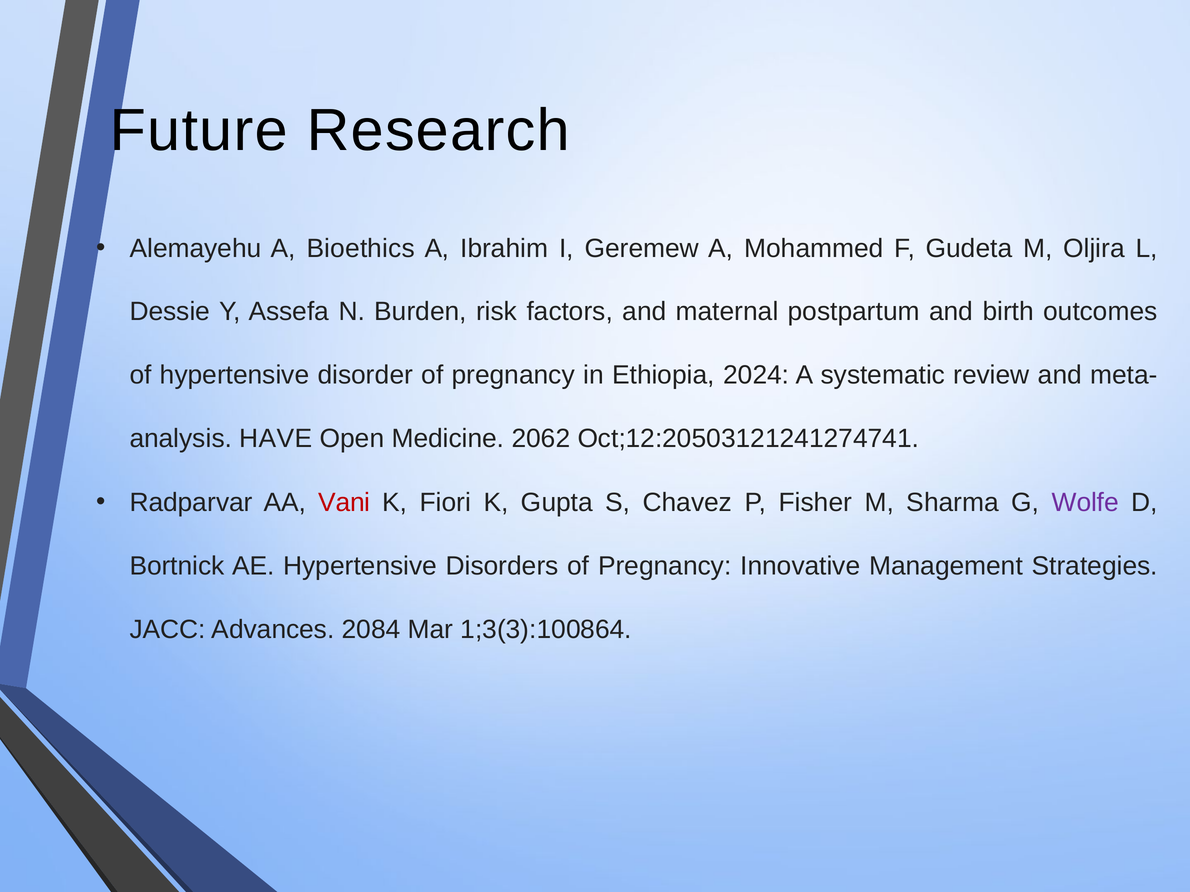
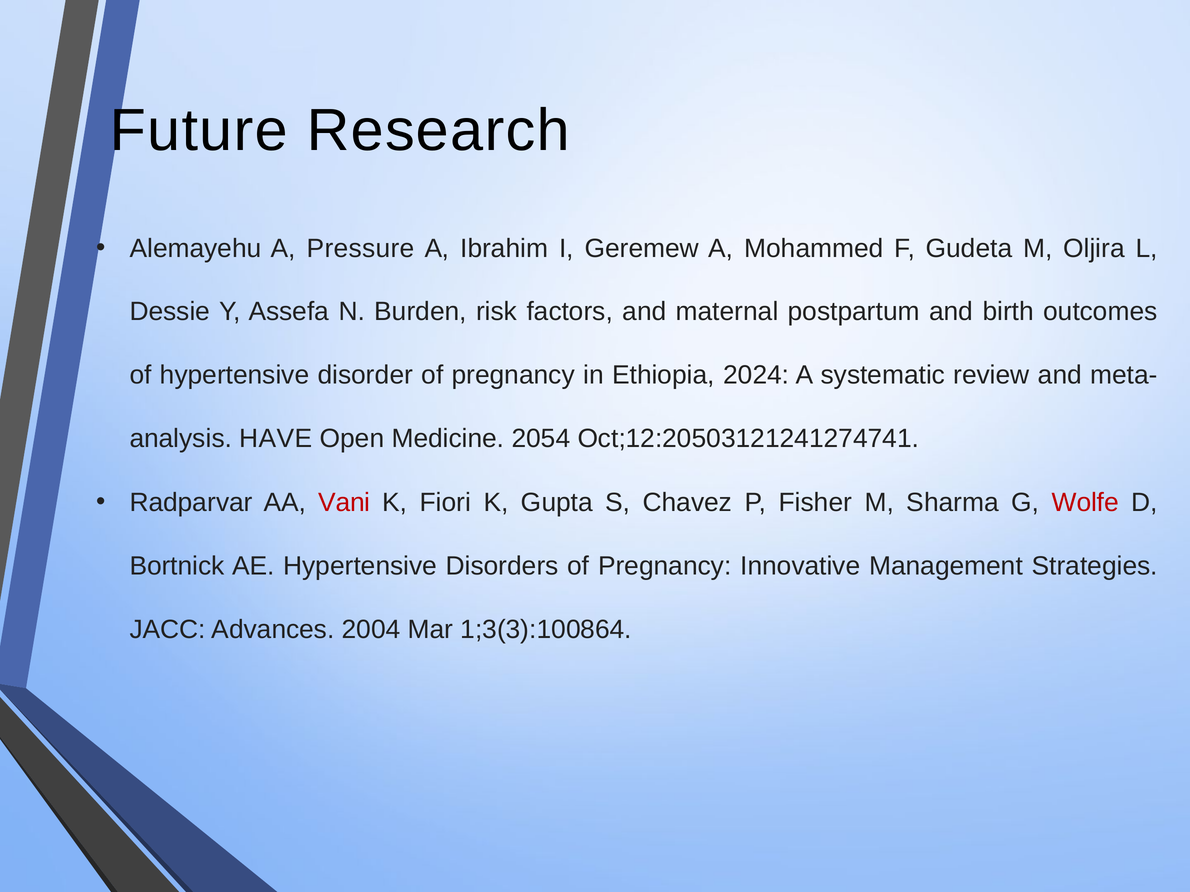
Bioethics: Bioethics -> Pressure
2062: 2062 -> 2054
Wolfe colour: purple -> red
2084: 2084 -> 2004
